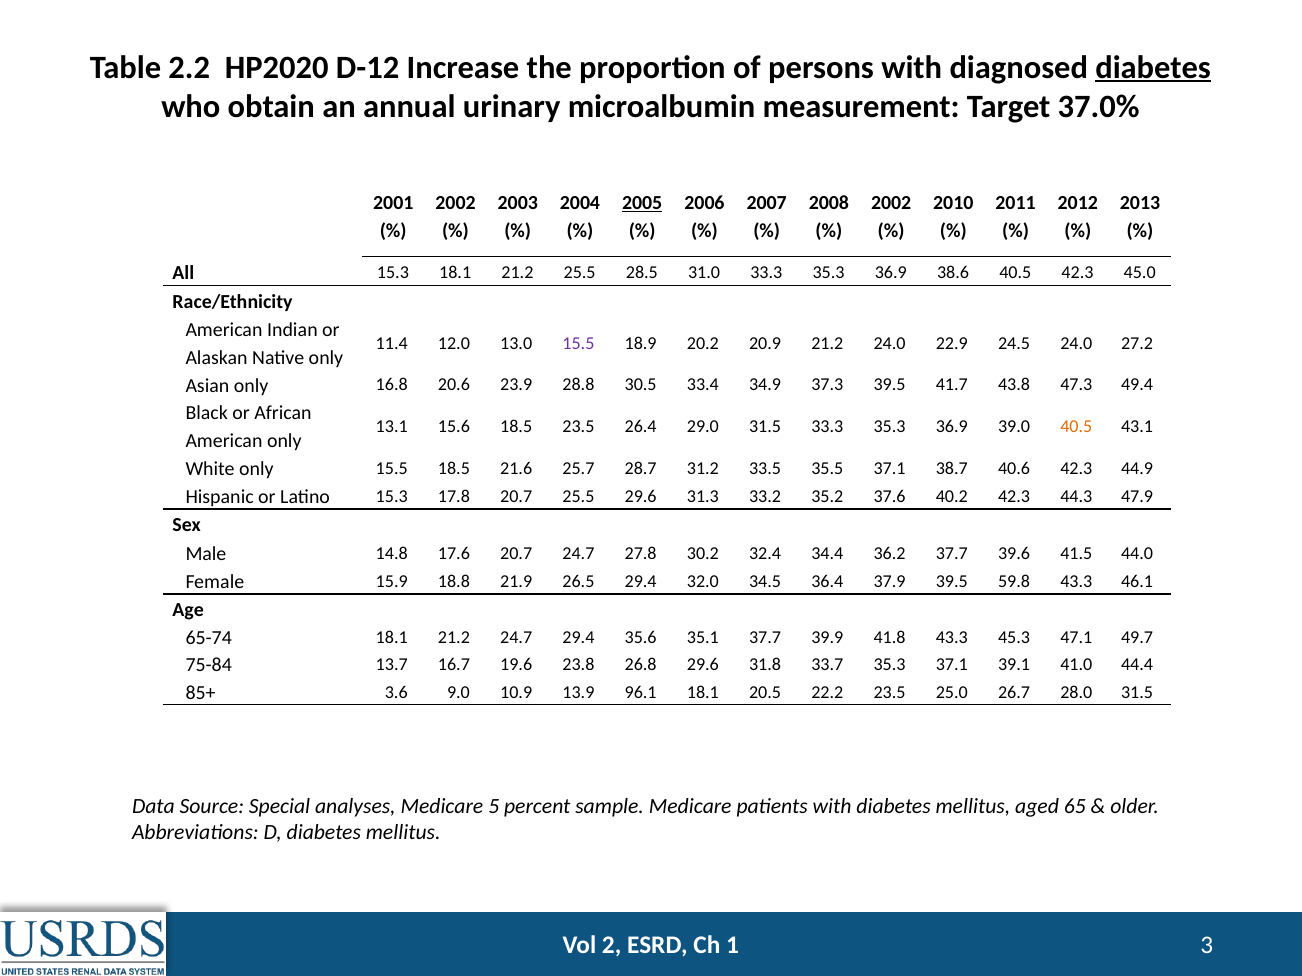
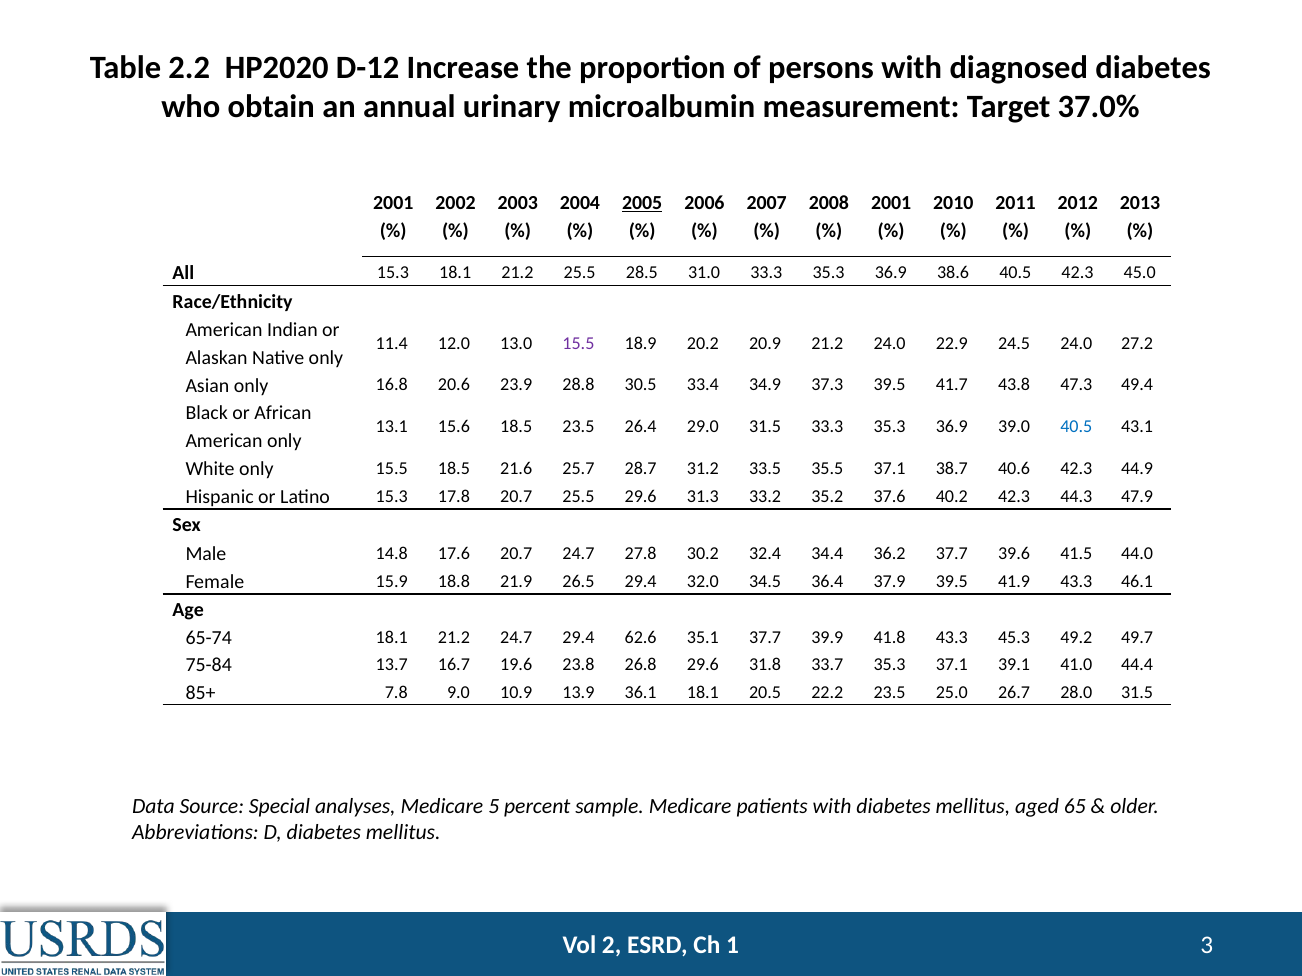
diabetes at (1153, 67) underline: present -> none
2002 at (891, 203): 2002 -> 2001
40.5 at (1076, 427) colour: orange -> blue
59.8: 59.8 -> 41.9
35.6: 35.6 -> 62.6
47.1: 47.1 -> 49.2
3.6: 3.6 -> 7.8
96.1: 96.1 -> 36.1
